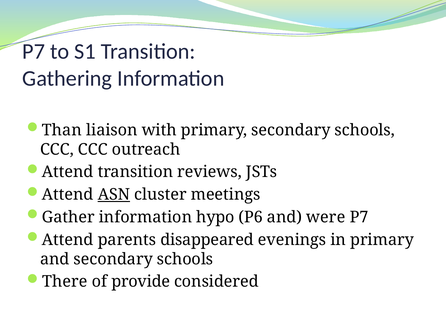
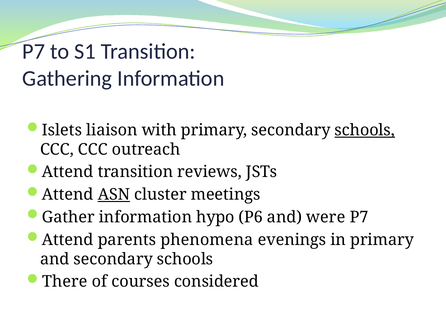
Than: Than -> Islets
schools at (365, 130) underline: none -> present
disappeared: disappeared -> phenomena
provide: provide -> courses
